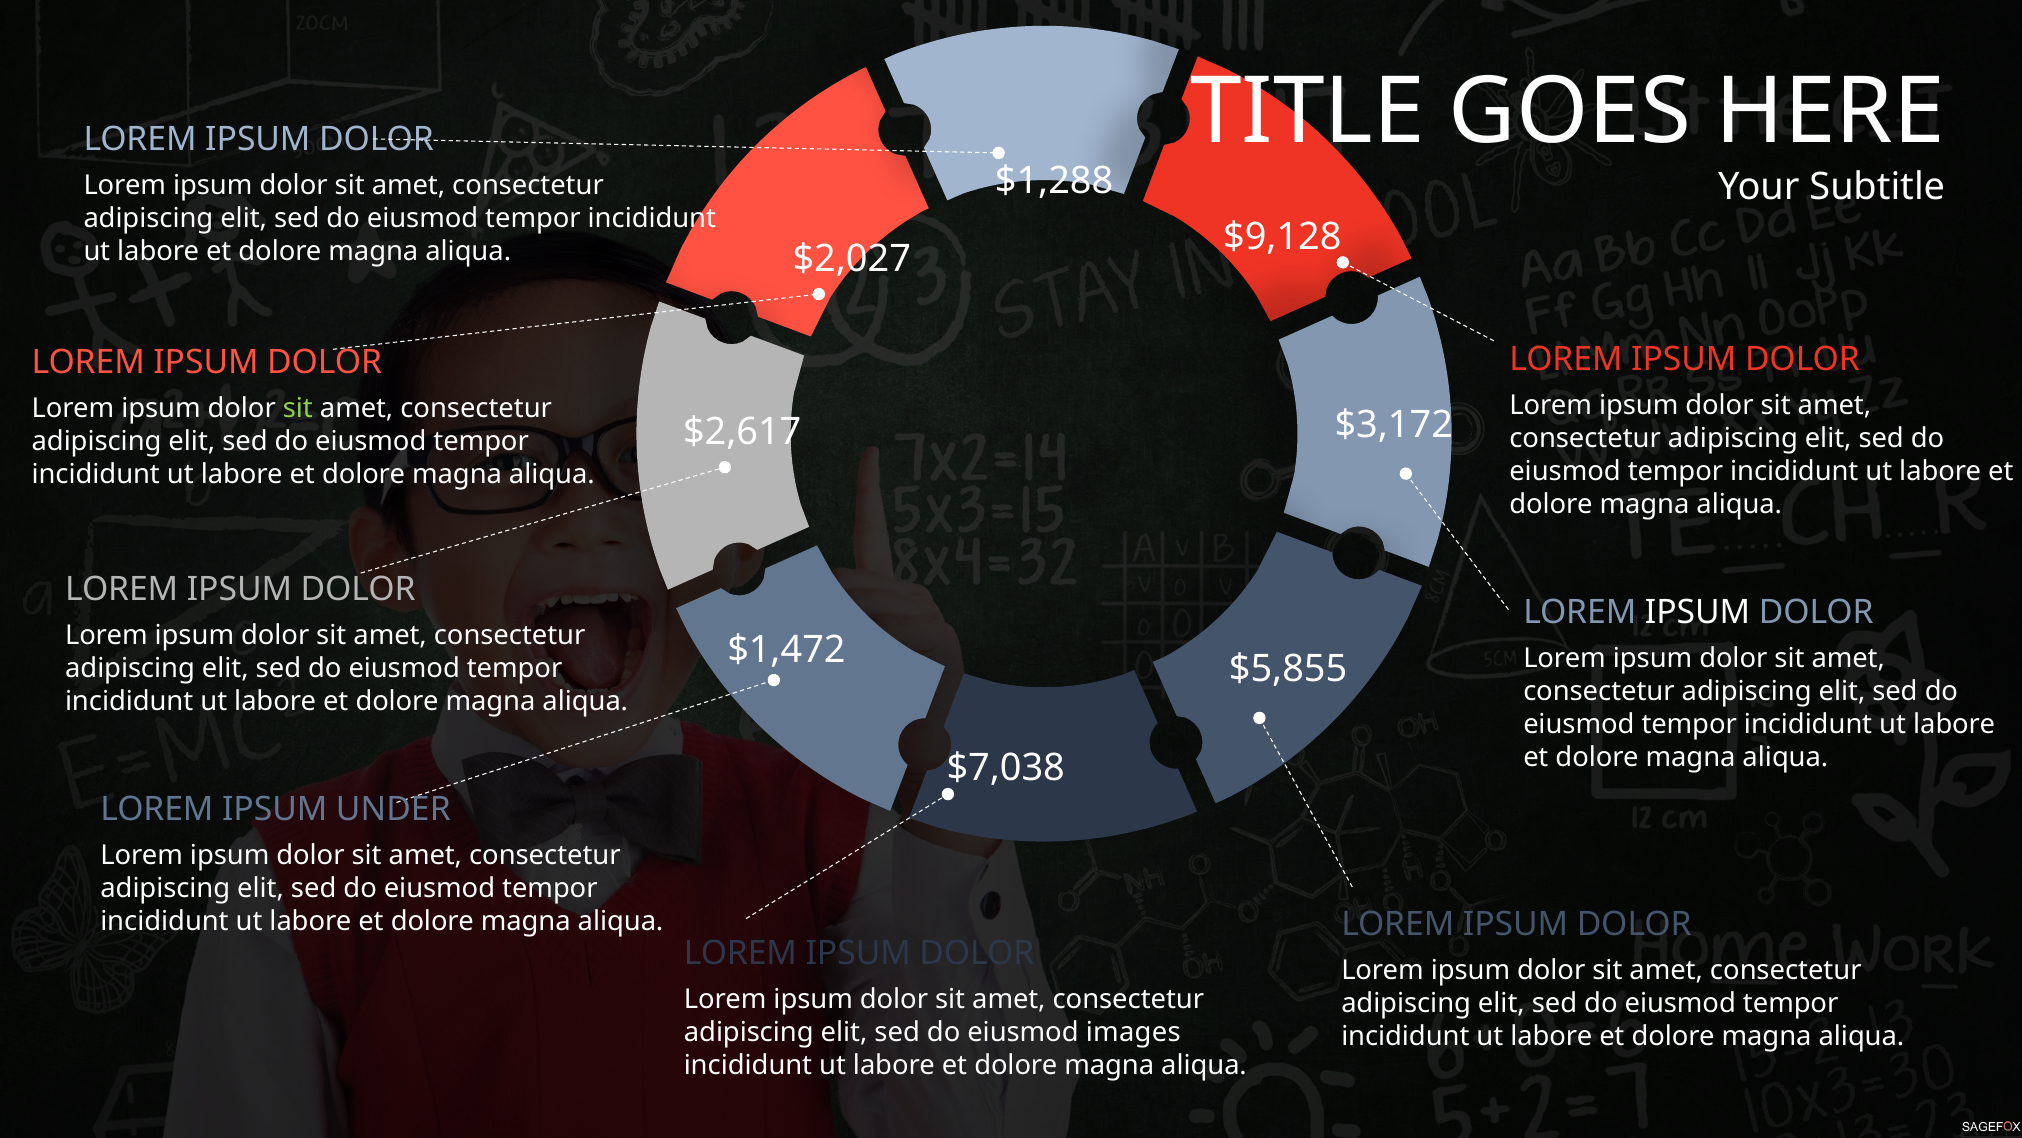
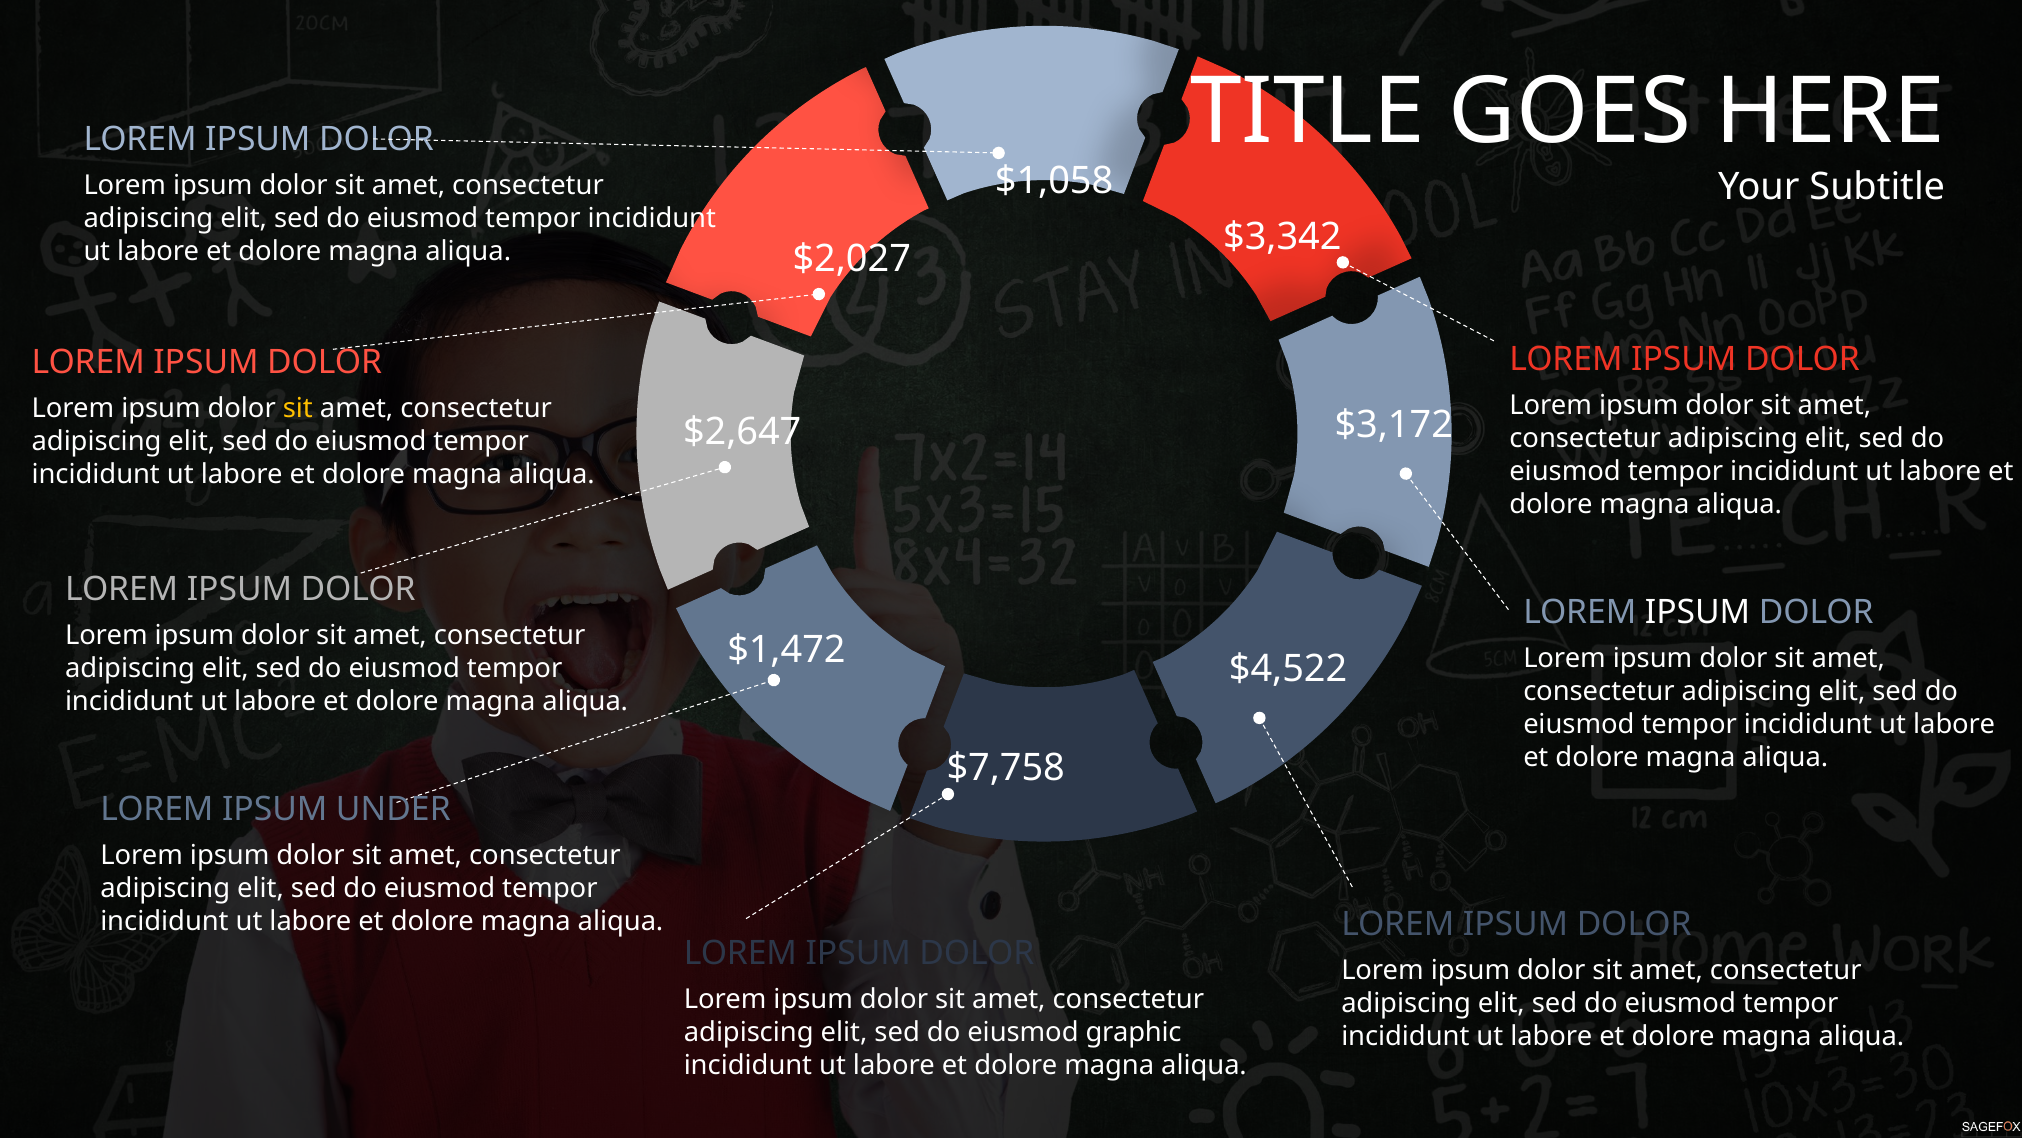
$1,288: $1,288 -> $1,058
$9,128: $9,128 -> $3,342
sit at (298, 408) colour: light green -> yellow
$2,617: $2,617 -> $2,647
$5,855: $5,855 -> $4,522
$7,038: $7,038 -> $7,758
images: images -> graphic
